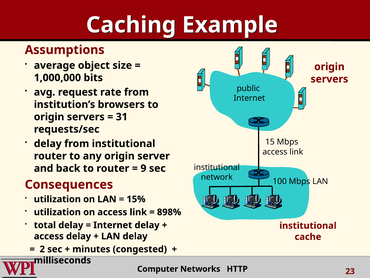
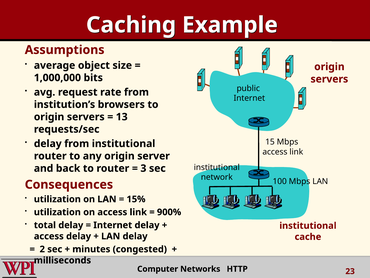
31: 31 -> 13
9: 9 -> 3
898%: 898% -> 900%
